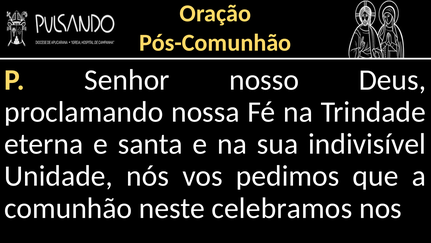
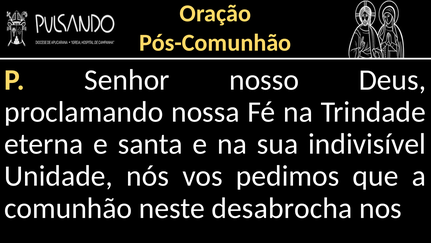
celebramos: celebramos -> desabrocha
